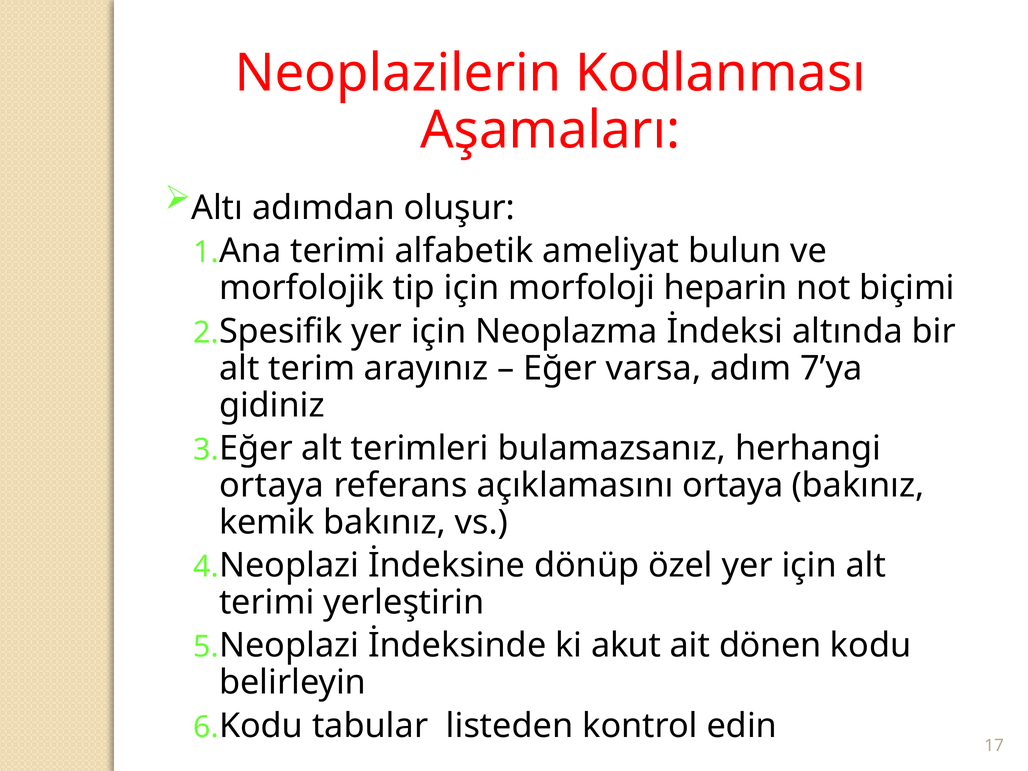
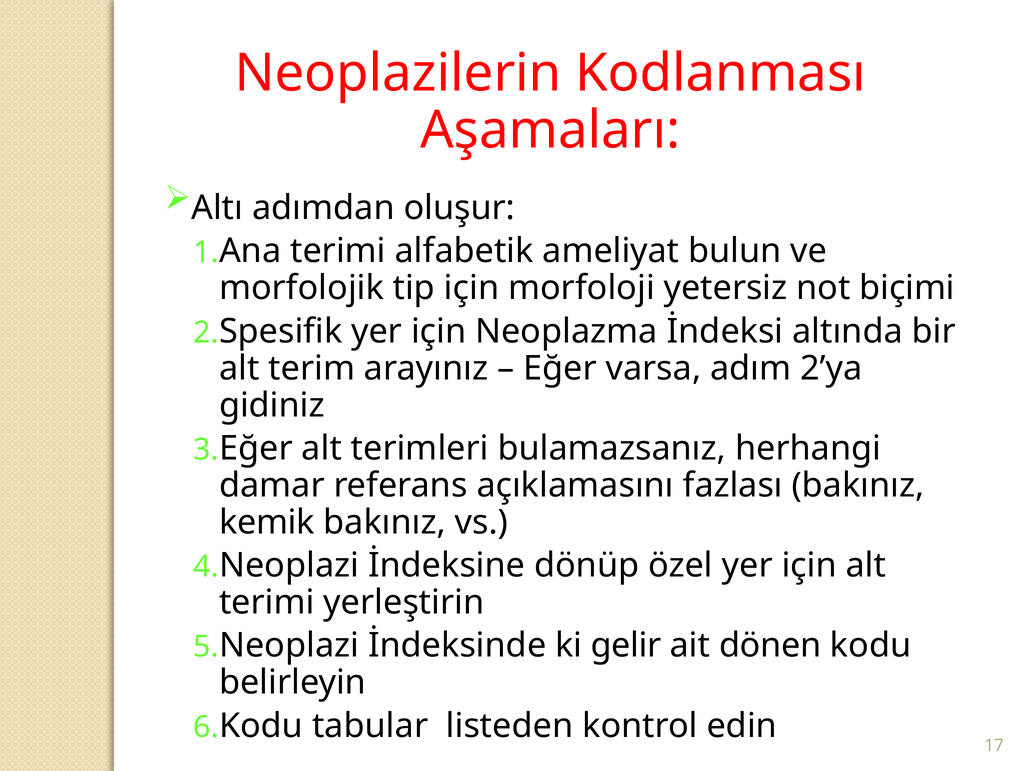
heparin: heparin -> yetersiz
7’ya: 7’ya -> 2’ya
ortaya at (272, 485): ortaya -> damar
açıklamasını ortaya: ortaya -> fazlası
akut: akut -> gelir
